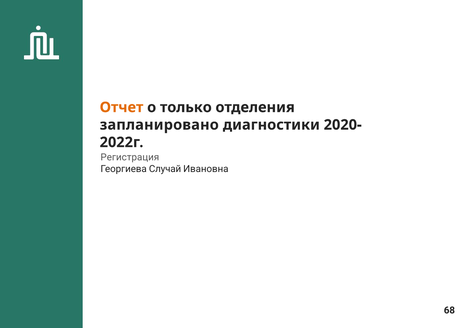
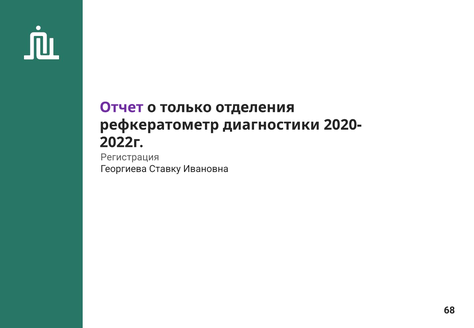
Отчет colour: orange -> purple
запланировано: запланировано -> рефкератометр
Случай: Случай -> Ставку
